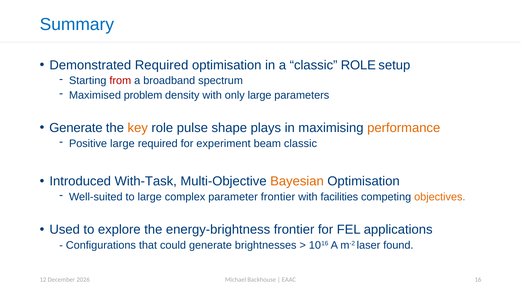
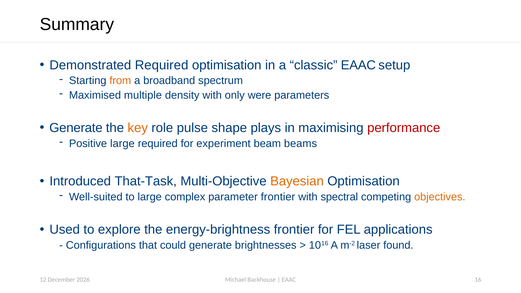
Summary colour: blue -> black
classic ROLE: ROLE -> EAAC
from colour: red -> orange
problem: problem -> multiple
only large: large -> were
performance colour: orange -> red
beam classic: classic -> beams
With-Task: With-Task -> That-Task
facilities: facilities -> spectral
